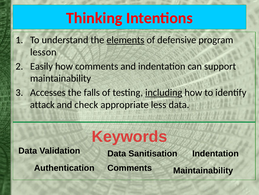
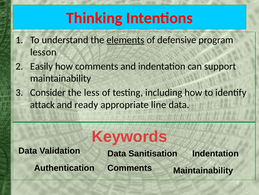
Accesses: Accesses -> Consider
falls: falls -> less
including underline: present -> none
check: check -> ready
less: less -> line
